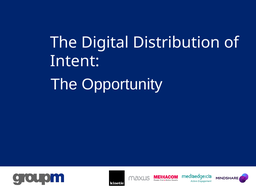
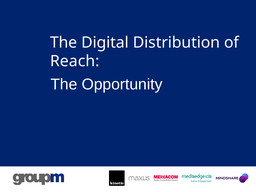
Intent: Intent -> Reach
